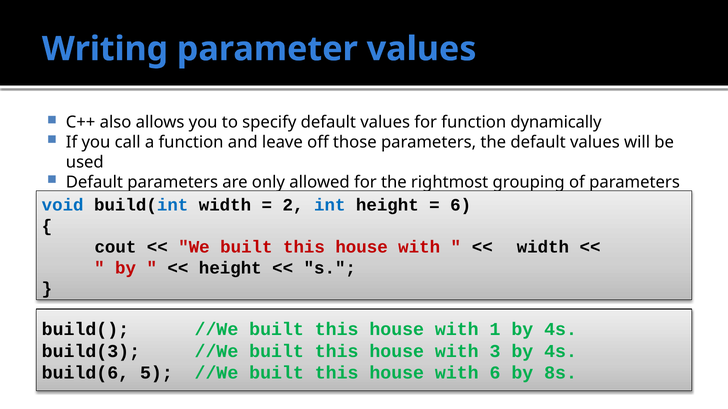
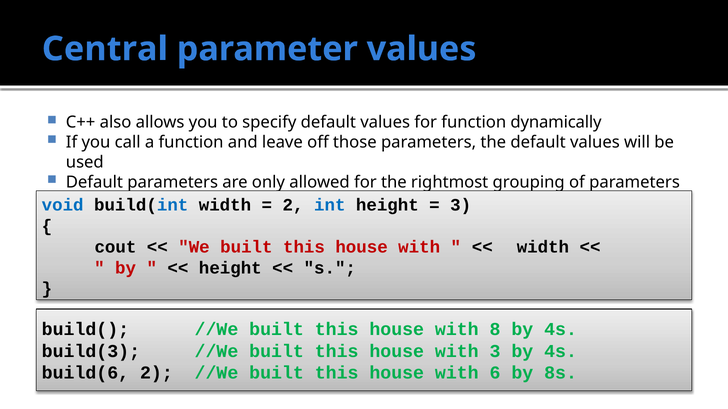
Writing: Writing -> Central
6 at (461, 205): 6 -> 3
1: 1 -> 8
build(6 5: 5 -> 2
